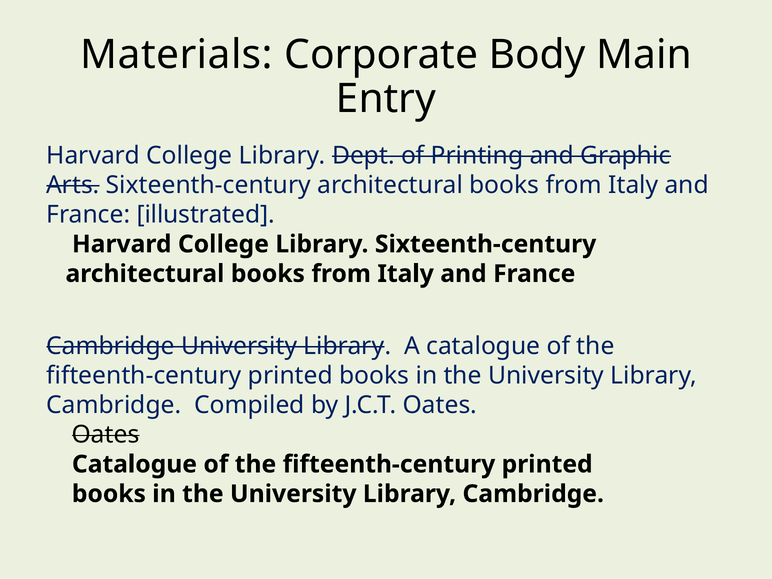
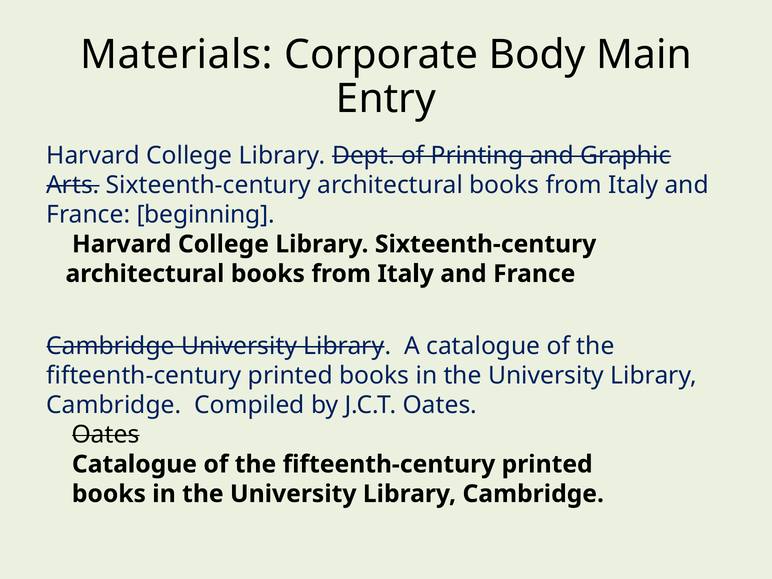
illustrated: illustrated -> beginning
